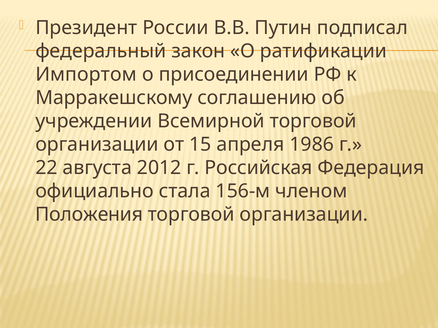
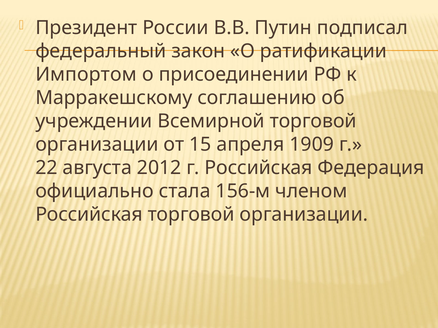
1986: 1986 -> 1909
Положения at (89, 215): Положения -> Российская
